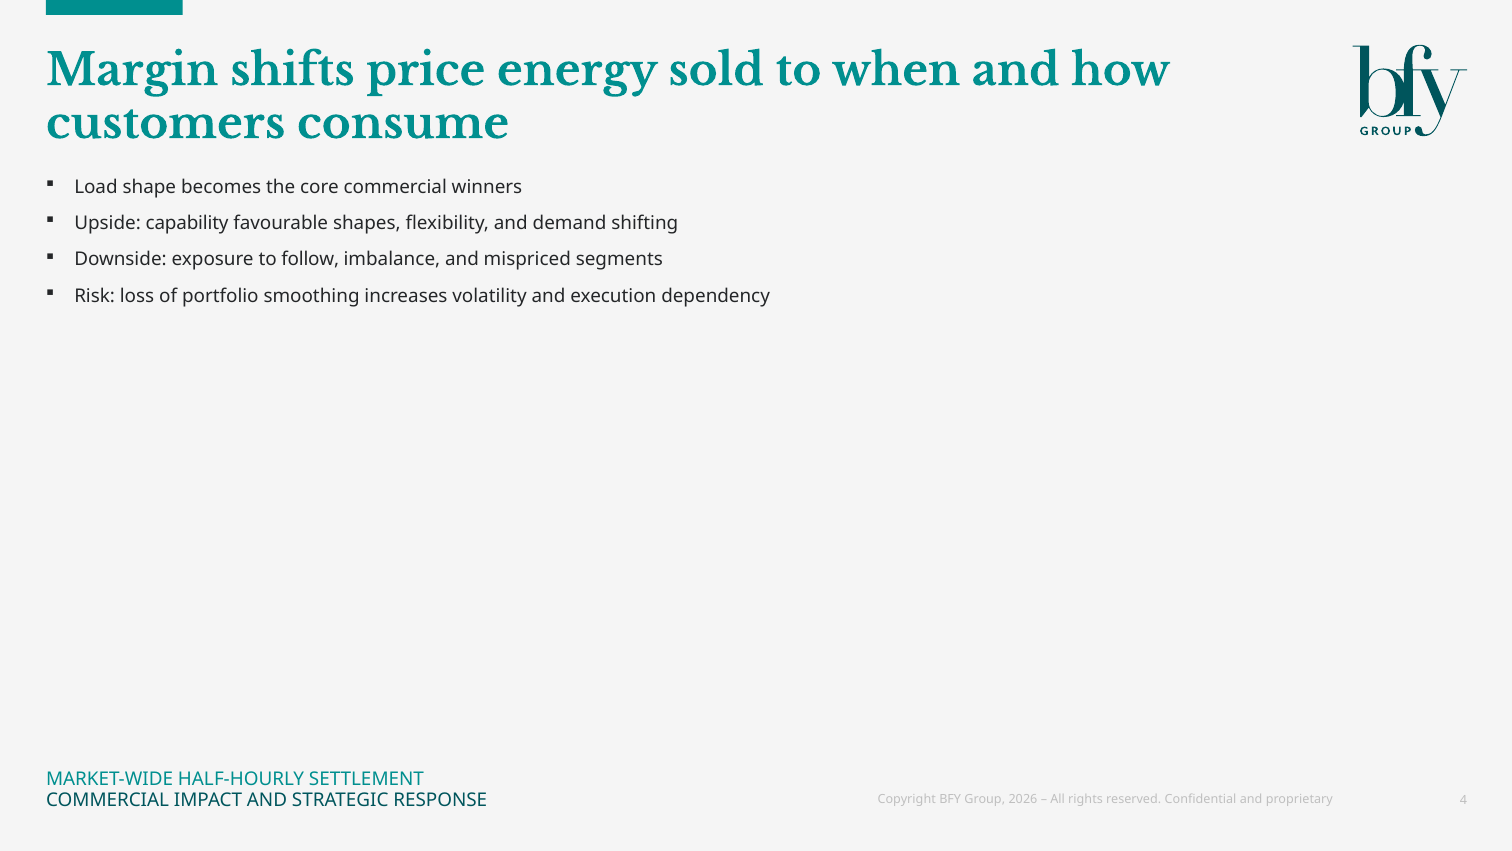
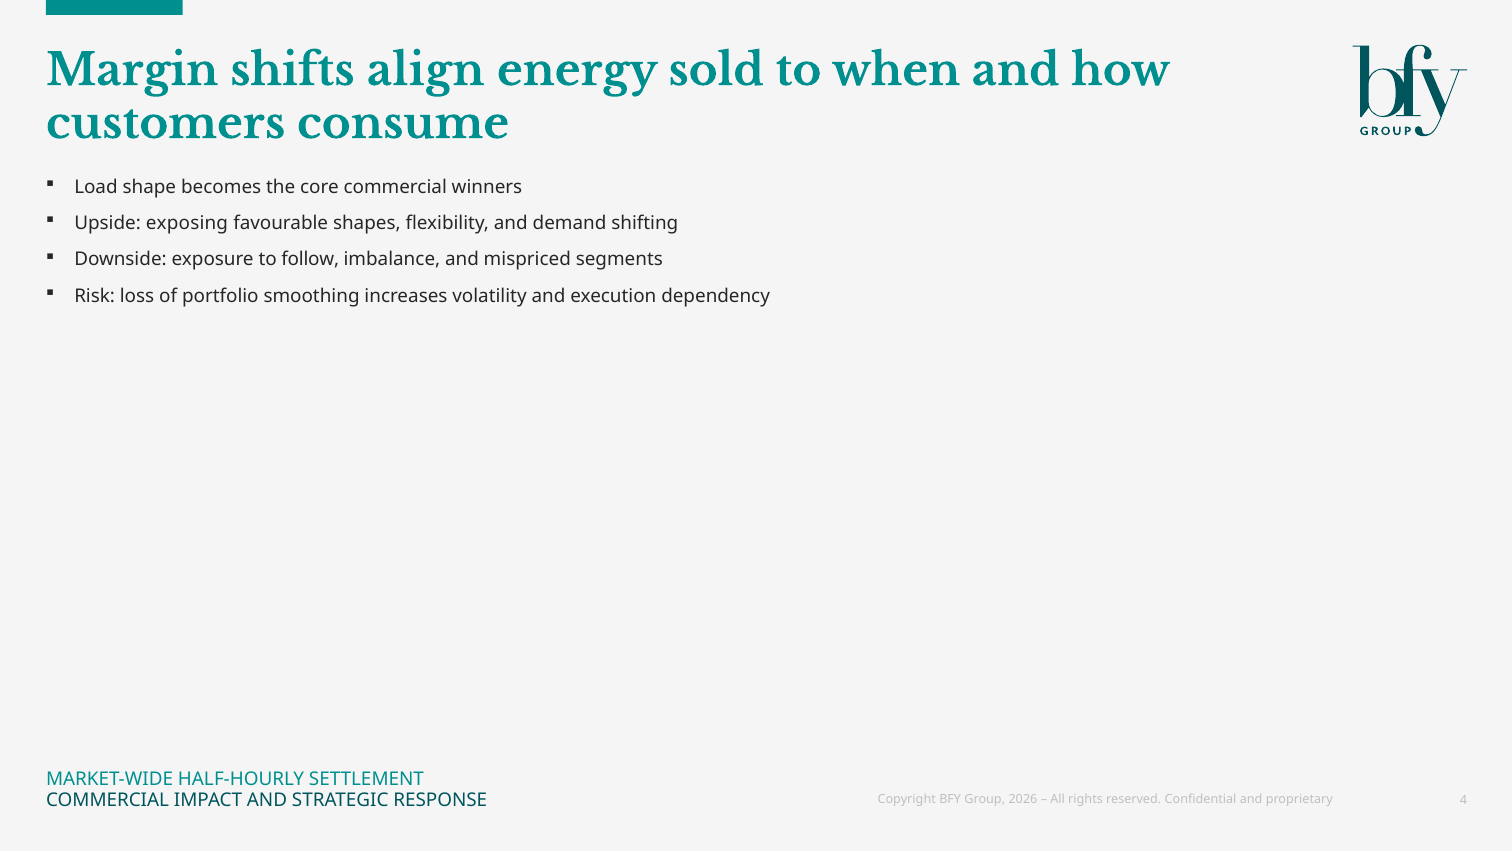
price: price -> align
capability: capability -> exposing
